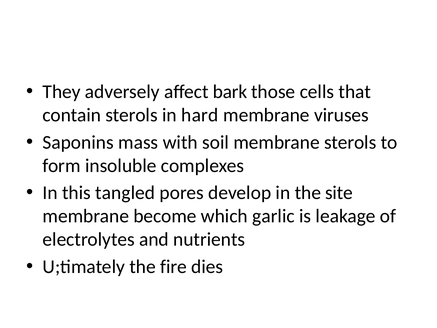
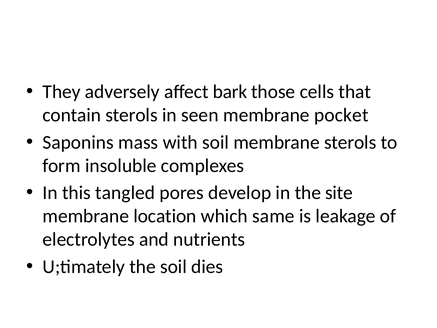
hard: hard -> seen
viruses: viruses -> pocket
become: become -> location
garlic: garlic -> same
the fire: fire -> soil
